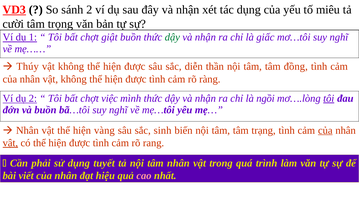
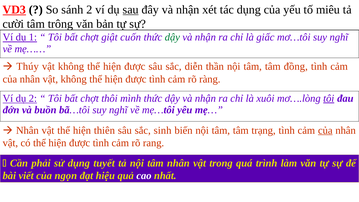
sau underline: none -> present
trọng: trọng -> trông
giật buồn: buồn -> cuốn
việc: việc -> thôi
ngồi: ngồi -> xuôi
vàng: vàng -> thiên
vật at (10, 143) underline: present -> none
viết của nhân: nhân -> ngọn
cao colour: pink -> white
